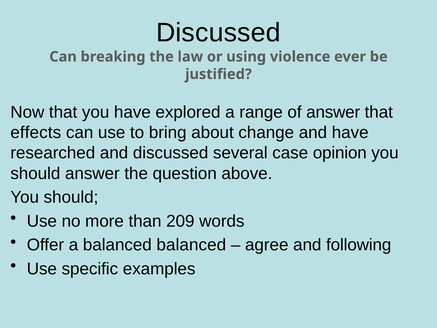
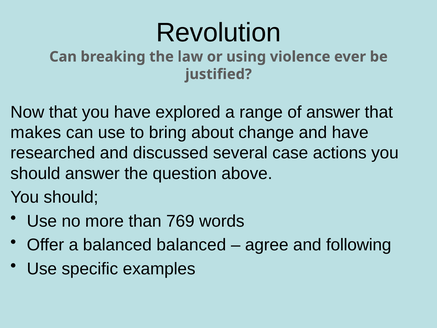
Discussed at (218, 33): Discussed -> Revolution
effects: effects -> makes
opinion: opinion -> actions
209: 209 -> 769
